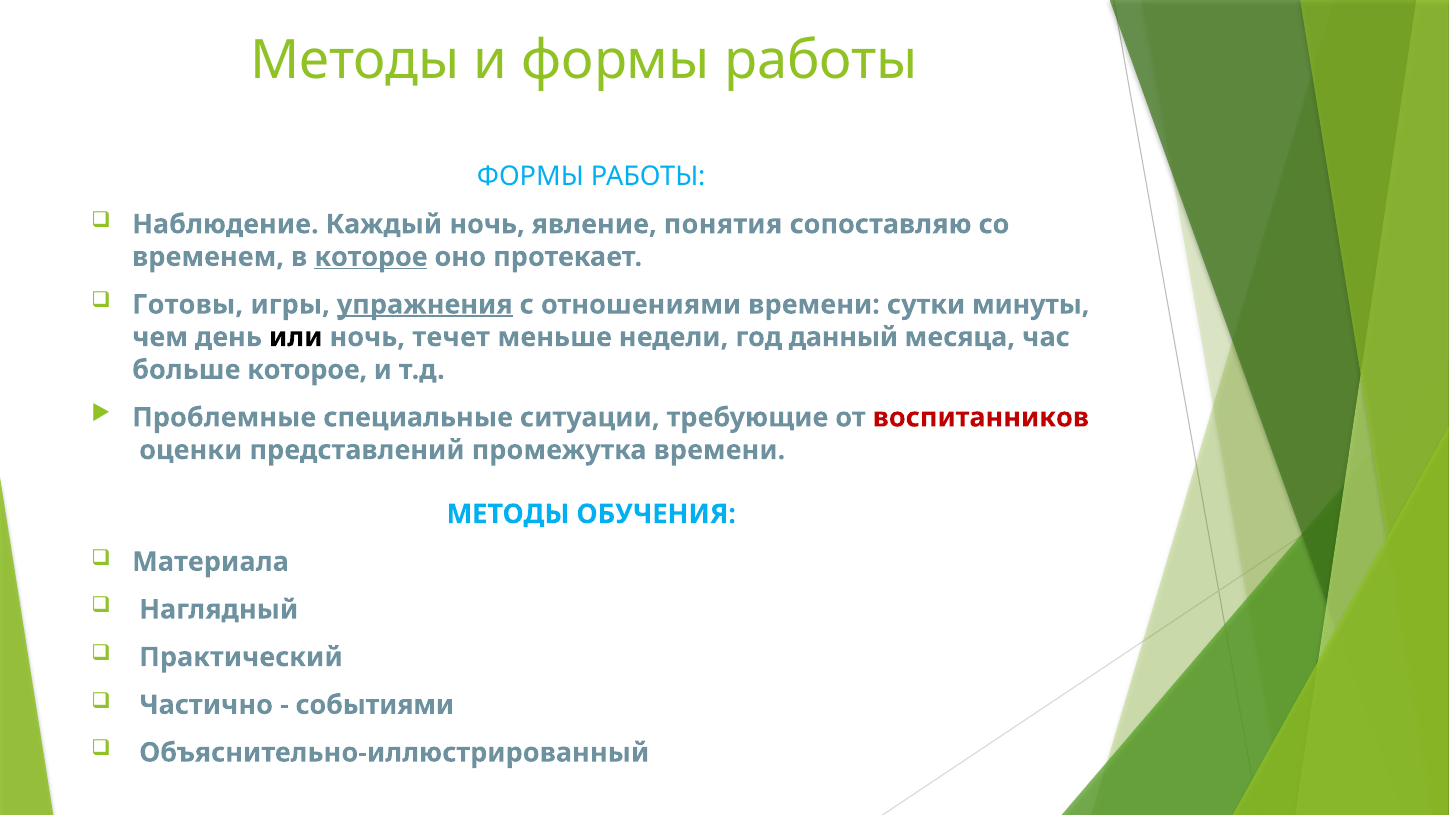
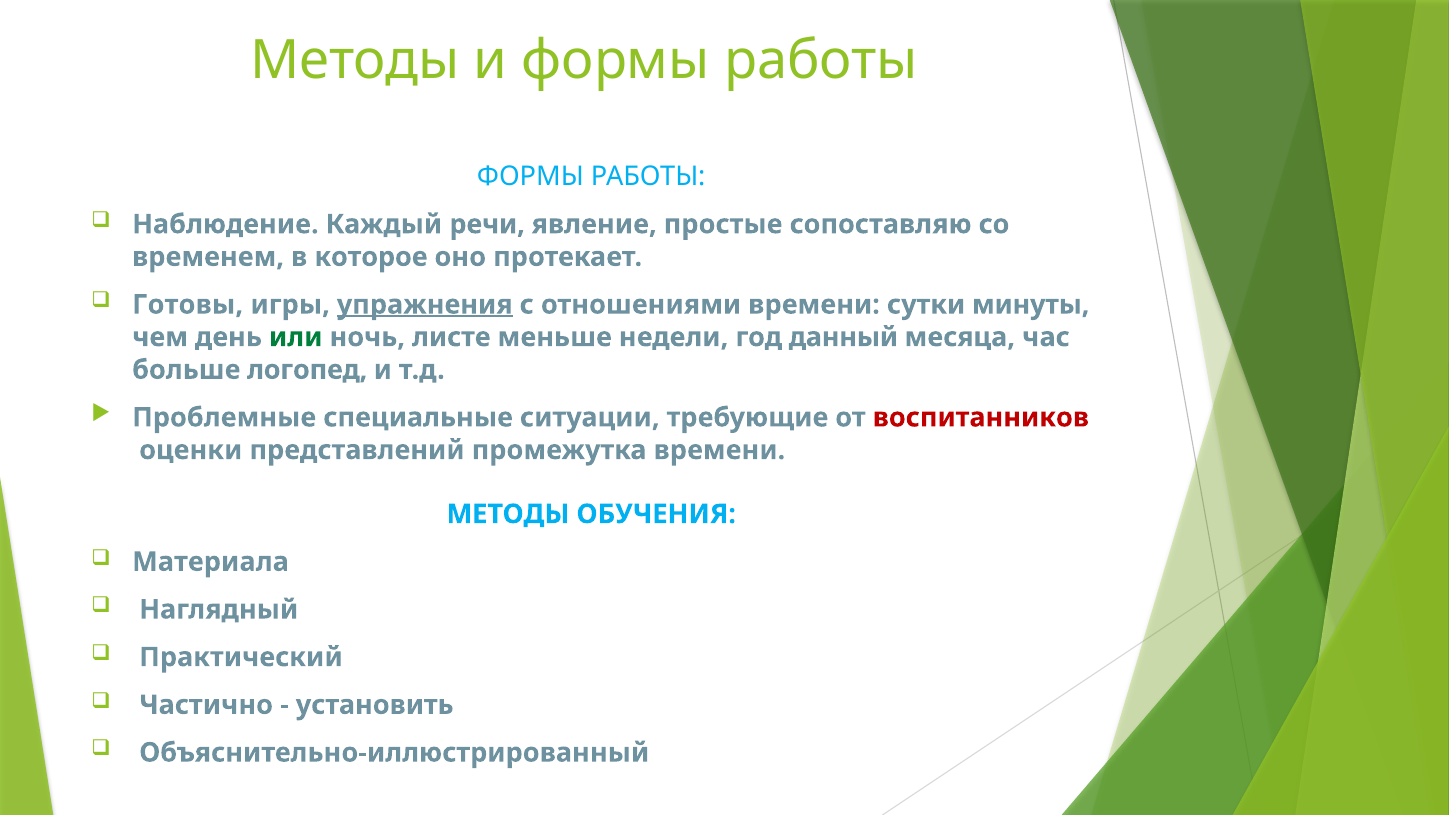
Каждый ночь: ночь -> речи
понятия: понятия -> простые
которое at (371, 257) underline: present -> none
или colour: black -> green
течет: течет -> листе
больше которое: которое -> логопед
событиями: событиями -> установить
